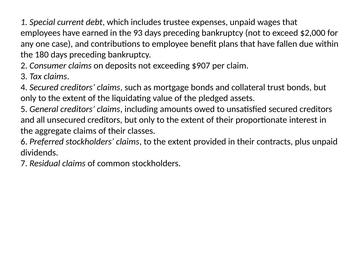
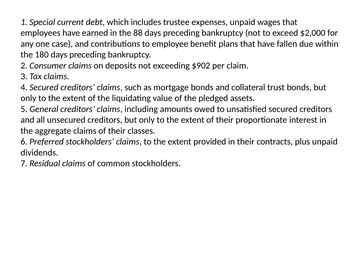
93: 93 -> 88
$907: $907 -> $902
